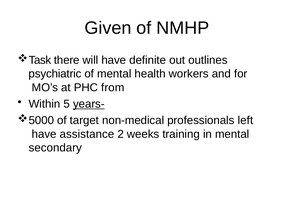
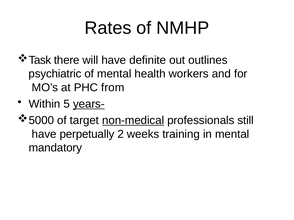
Given: Given -> Rates
non-medical underline: none -> present
left: left -> still
assistance: assistance -> perpetually
secondary: secondary -> mandatory
